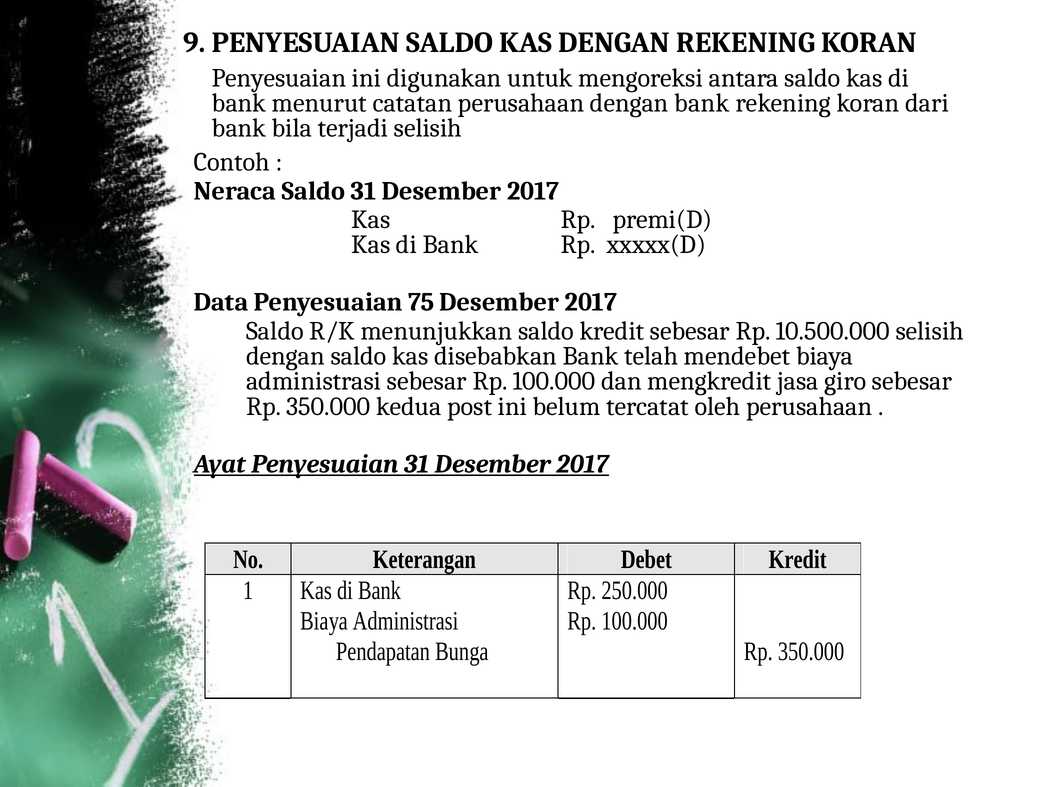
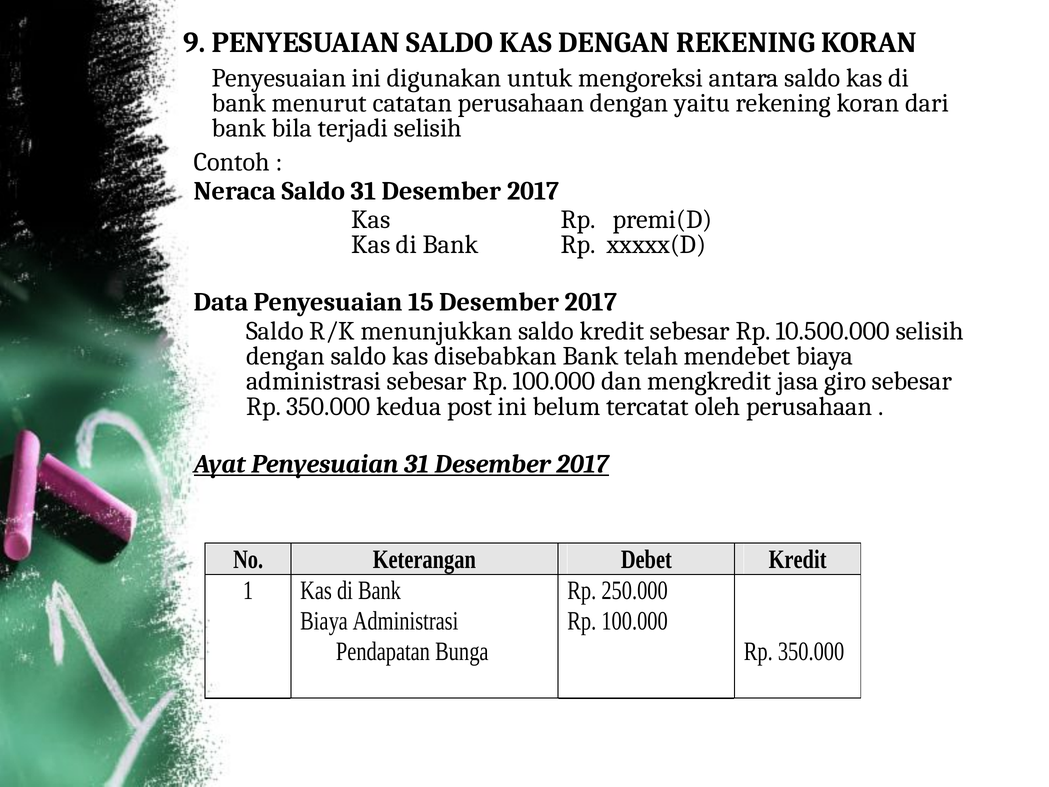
dengan bank: bank -> yaitu
75: 75 -> 15
